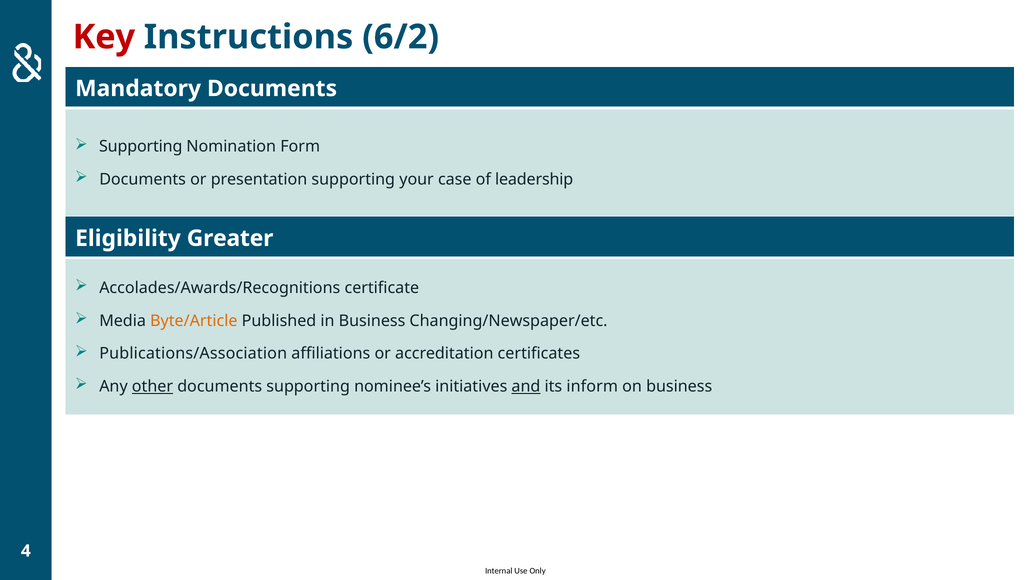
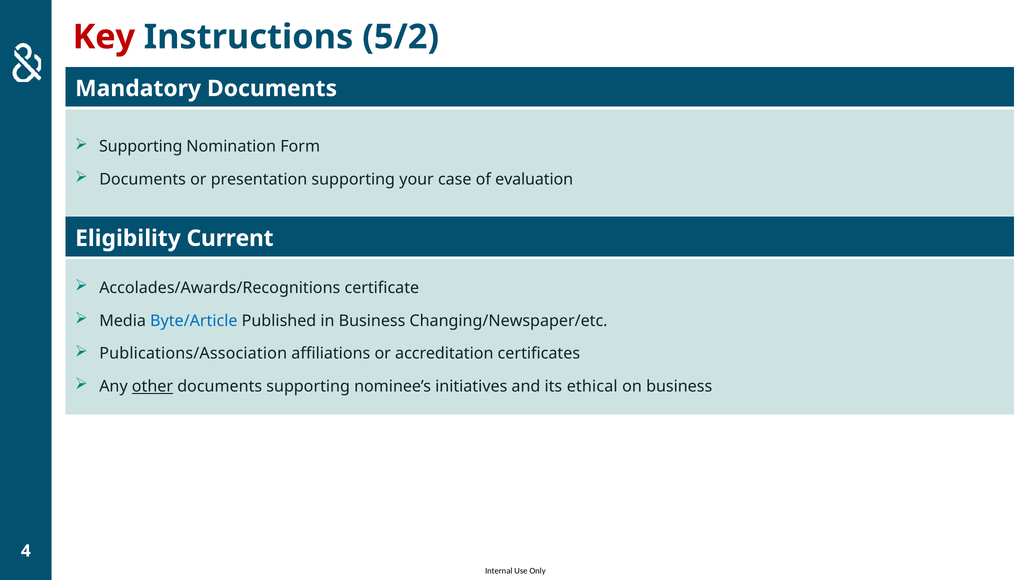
6/2: 6/2 -> 5/2
leadership: leadership -> evaluation
Greater: Greater -> Current
Byte/Article colour: orange -> blue
and underline: present -> none
inform: inform -> ethical
